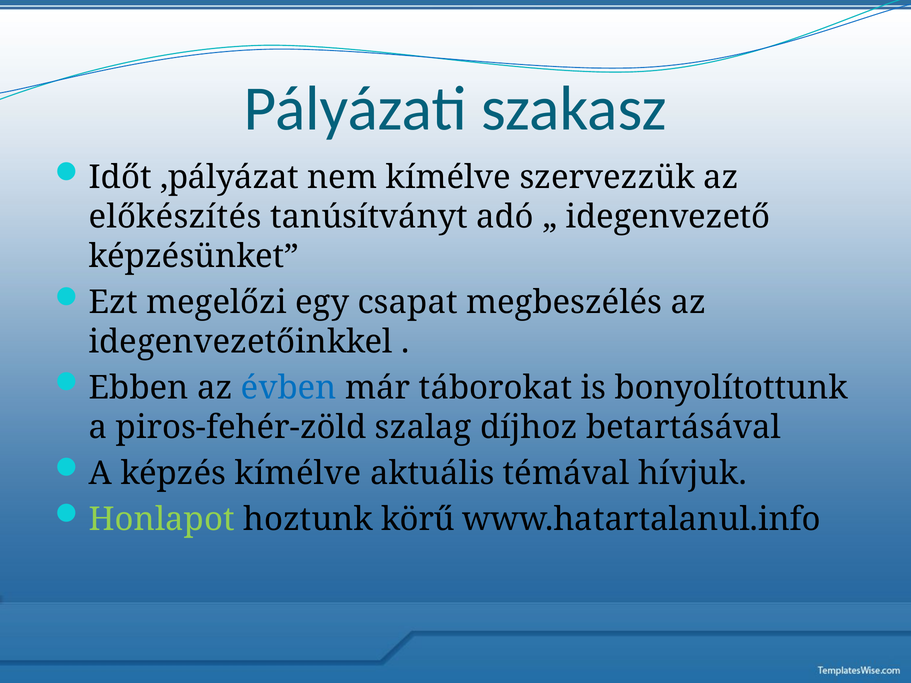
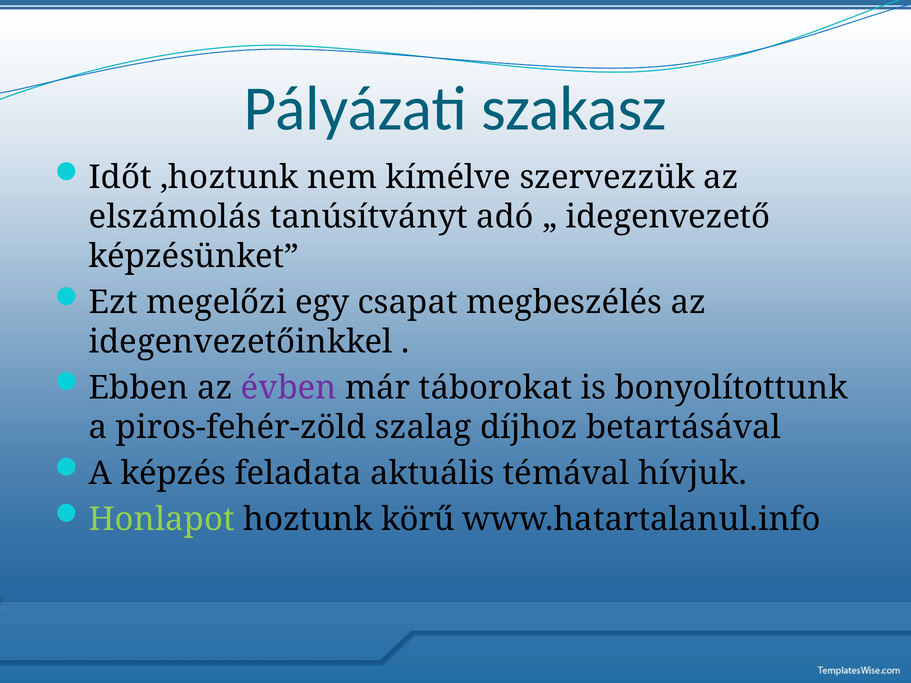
,pályázat: ,pályázat -> ,hoztunk
előkészítés: előkészítés -> elszámolás
évben colour: blue -> purple
képzés kímélve: kímélve -> feladata
